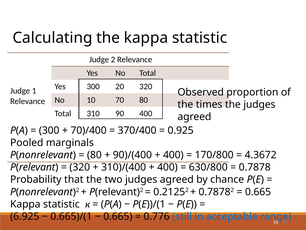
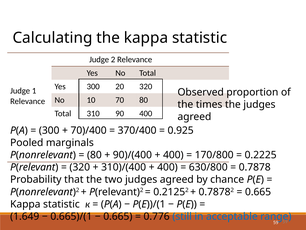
4.3672: 4.3672 -> 0.2225
6.925: 6.925 -> 1.649
